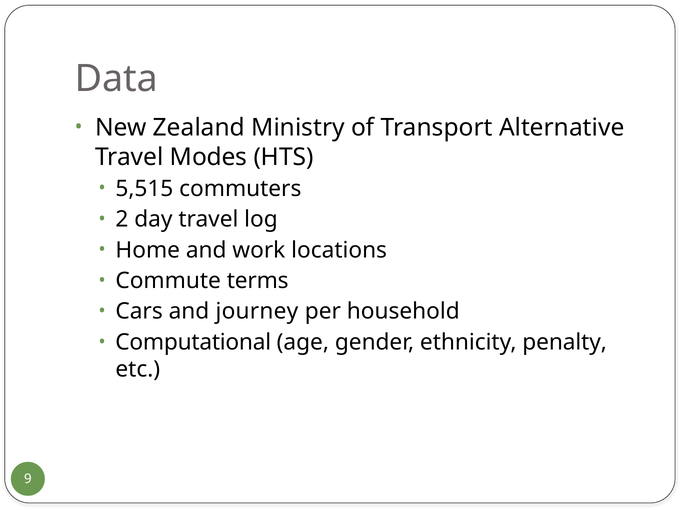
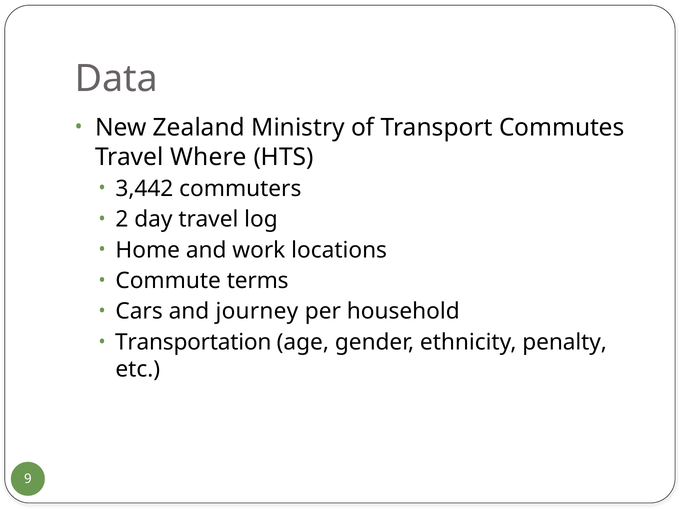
Alternative: Alternative -> Commutes
Modes: Modes -> Where
5,515: 5,515 -> 3,442
Computational: Computational -> Transportation
